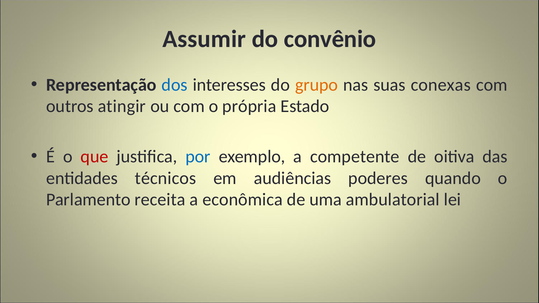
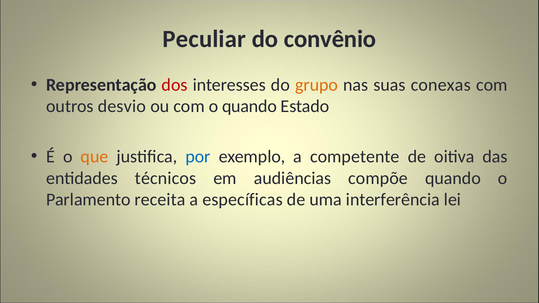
Assumir: Assumir -> Peculiar
dos colour: blue -> red
atingir: atingir -> desvio
o própria: própria -> quando
que colour: red -> orange
poderes: poderes -> compõe
econômica: econômica -> específicas
ambulatorial: ambulatorial -> interferência
